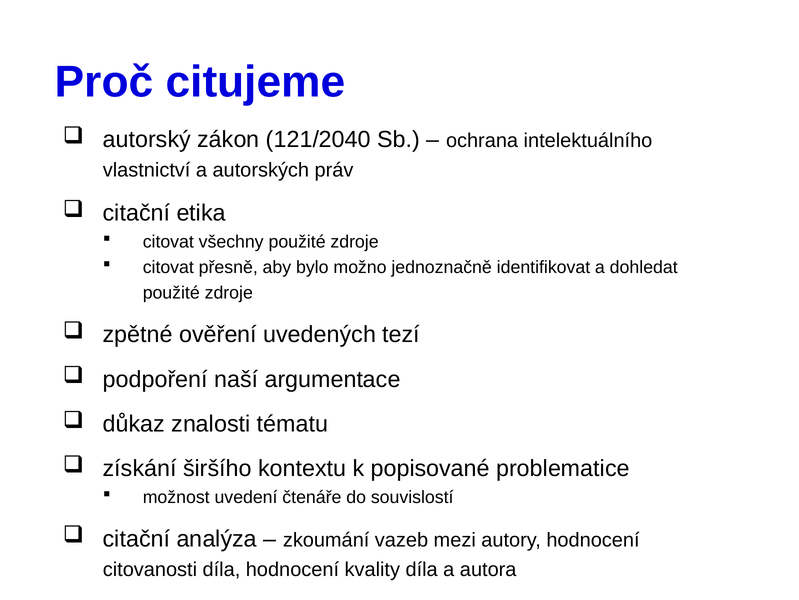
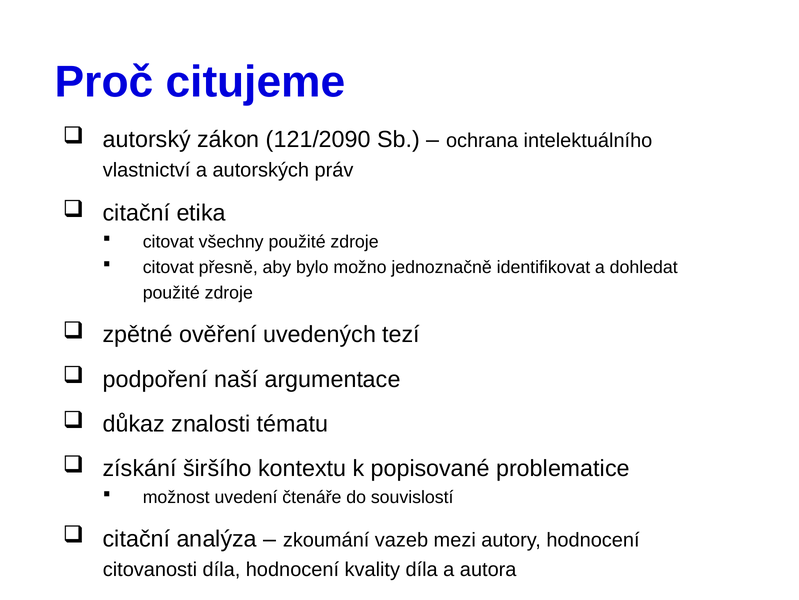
121/2040: 121/2040 -> 121/2090
